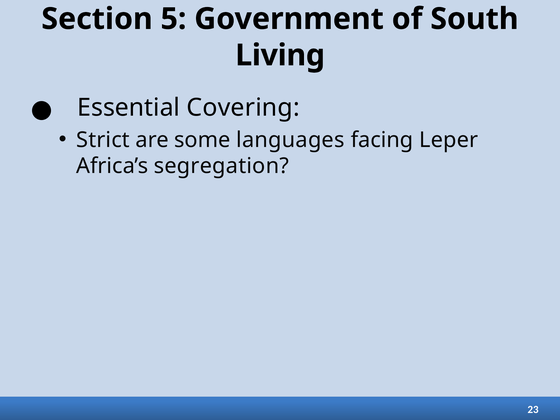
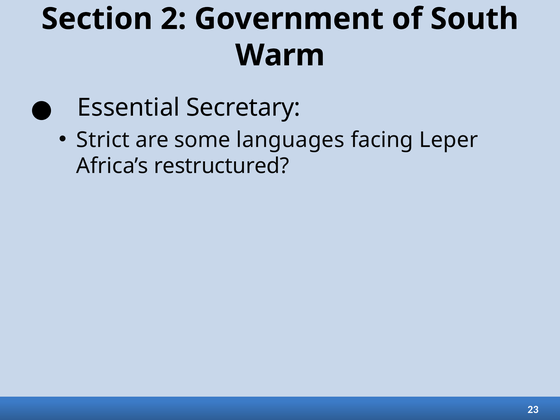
5: 5 -> 2
Living: Living -> Warm
Covering: Covering -> Secretary
segregation: segregation -> restructured
